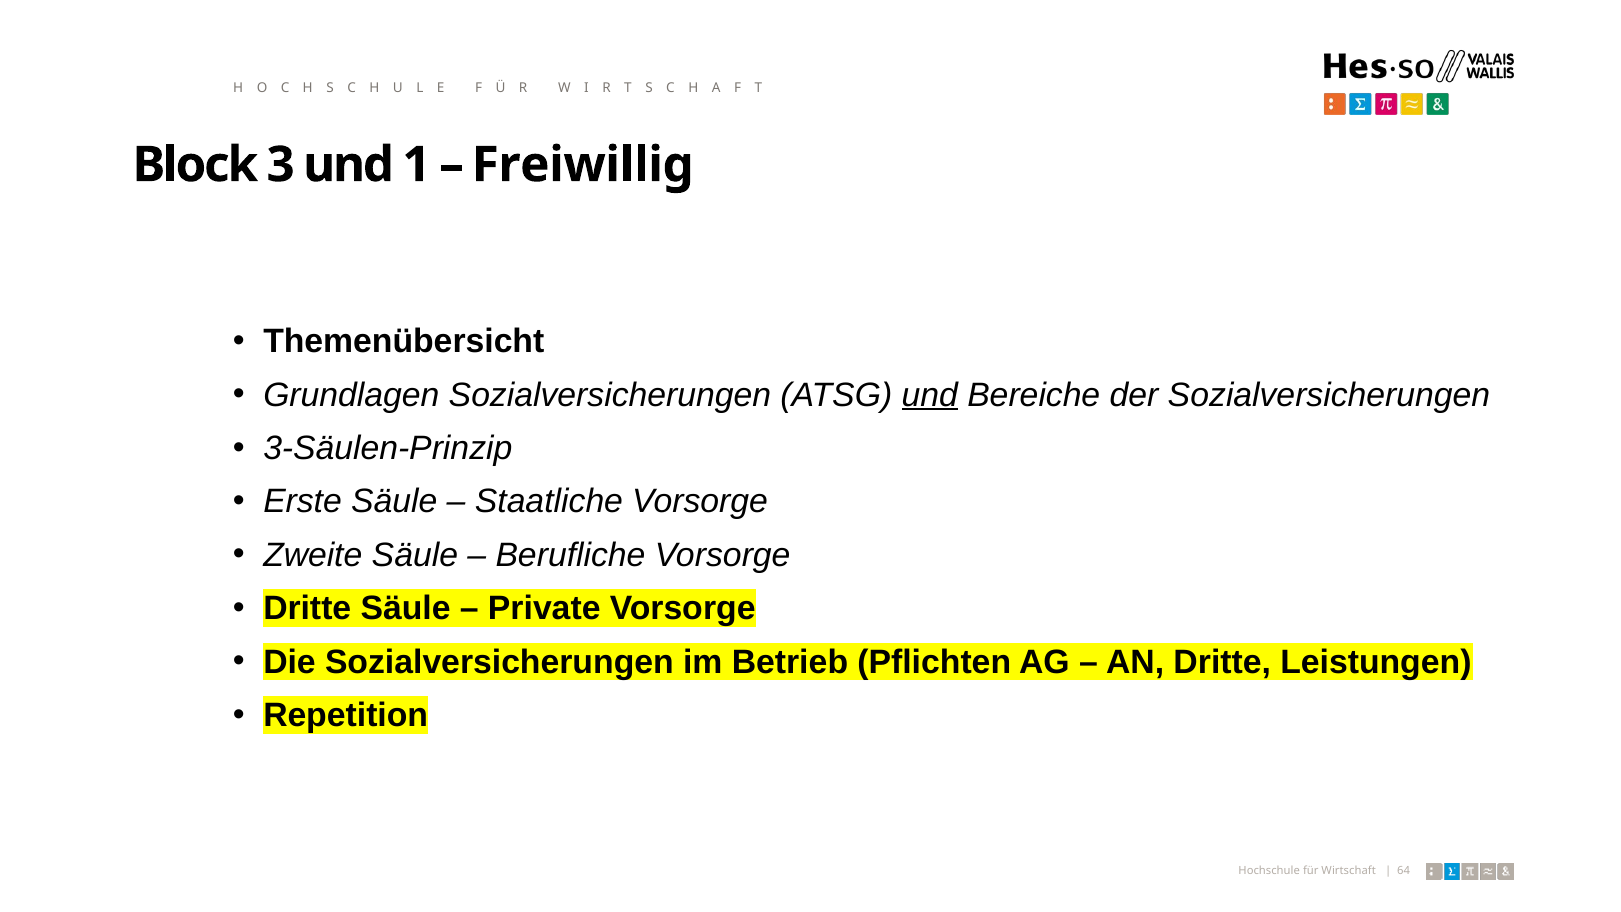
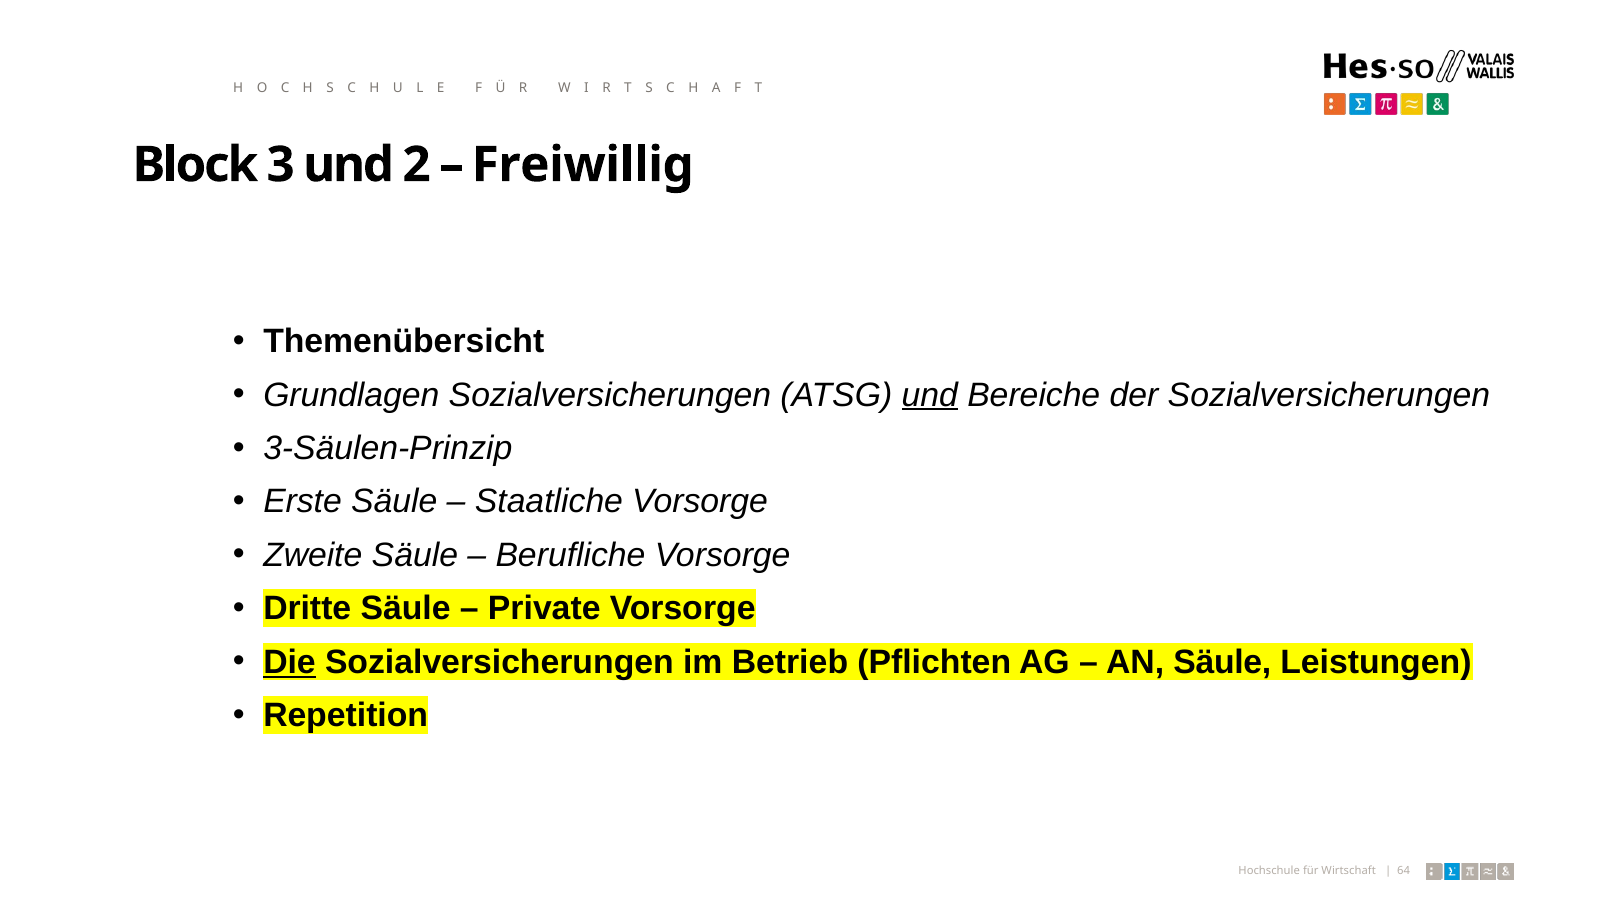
1: 1 -> 2
Die underline: none -> present
AN Dritte: Dritte -> Säule
